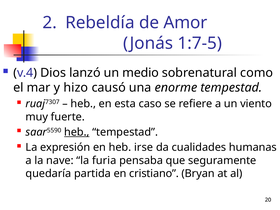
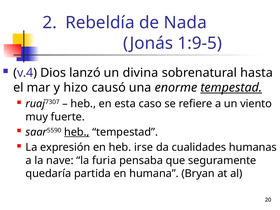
Amor: Amor -> Nada
1:7-5: 1:7-5 -> 1:9-5
medio: medio -> divina
como: como -> hasta
tempestad at (231, 88) underline: none -> present
cristiano: cristiano -> humana
